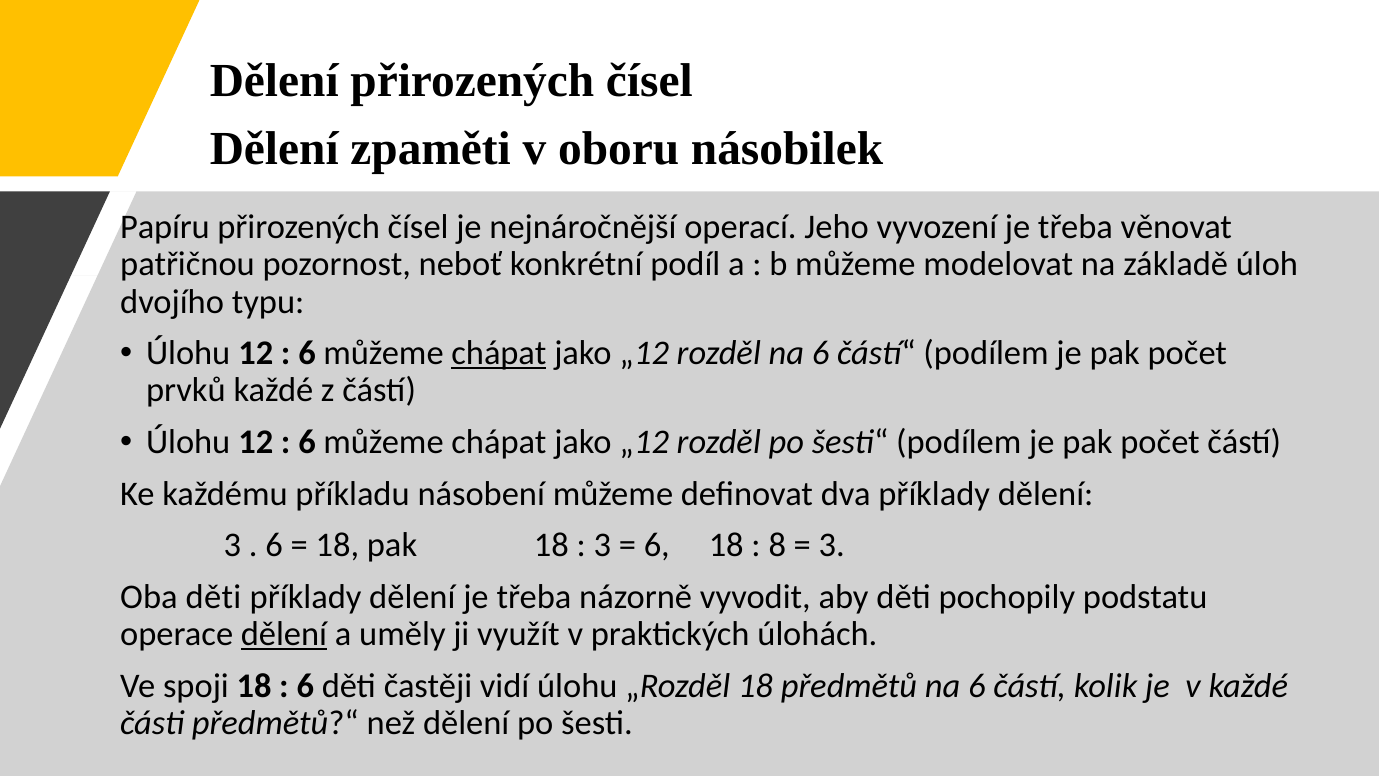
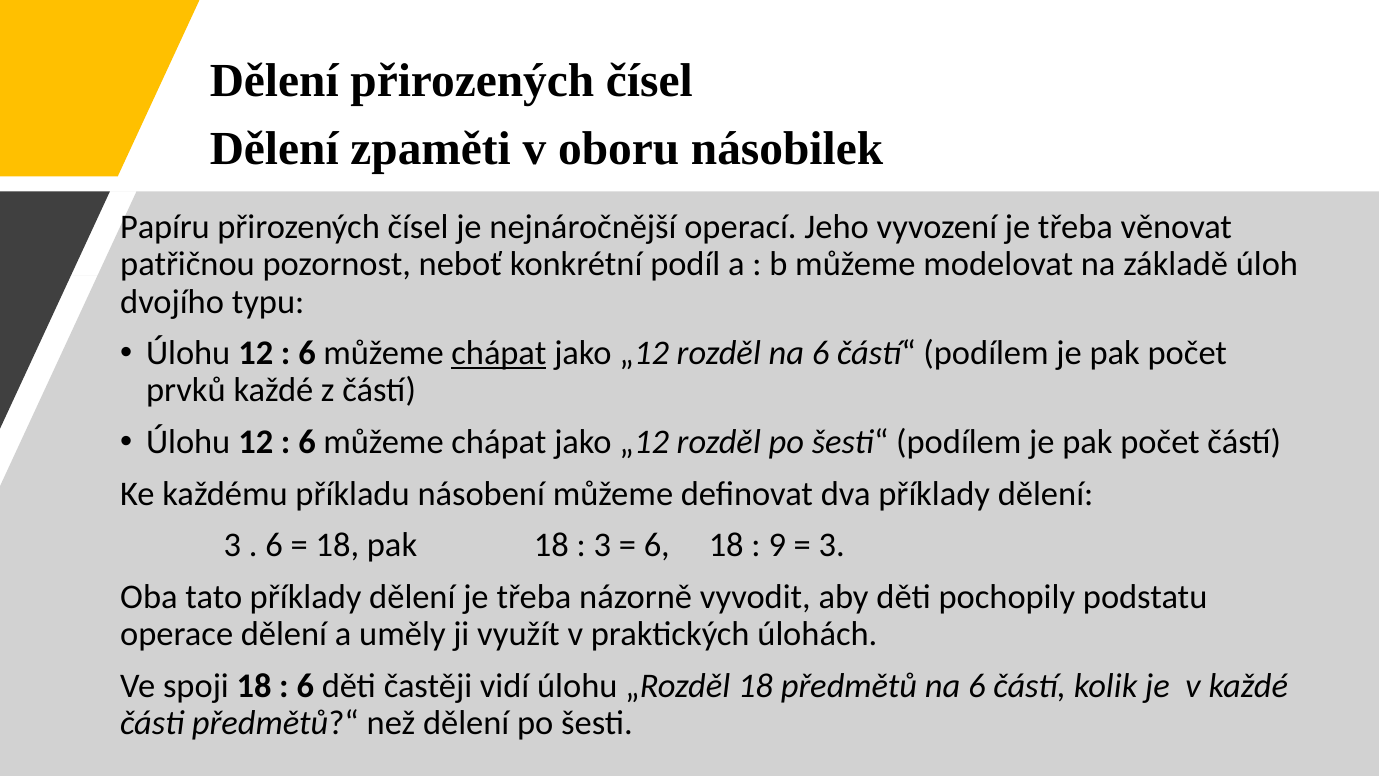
8: 8 -> 9
Oba děti: děti -> tato
dělení at (284, 634) underline: present -> none
